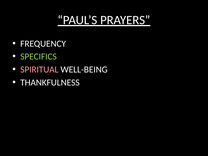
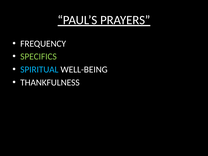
SPIRITUAL colour: pink -> light blue
